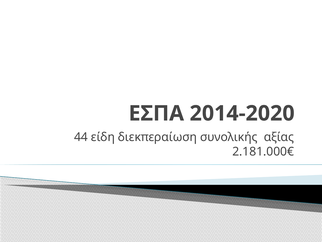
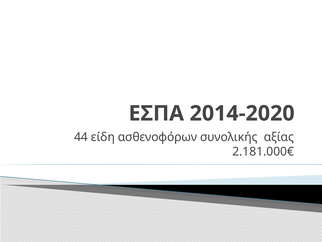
διεκπεραίωση: διεκπεραίωση -> ασθενοφόρων
